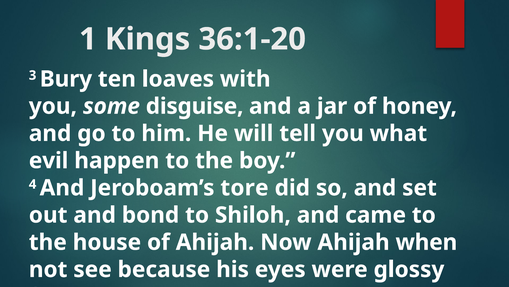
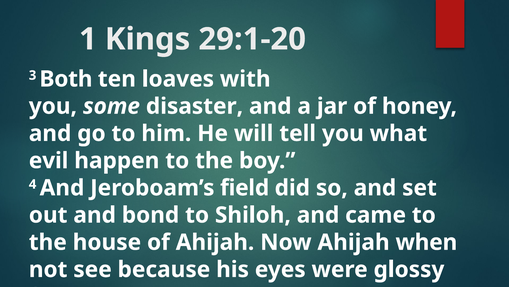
36:1-20: 36:1-20 -> 29:1-20
Bury: Bury -> Both
disguise: disguise -> disaster
tore: tore -> field
